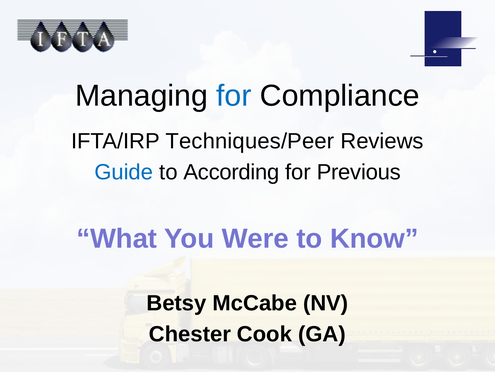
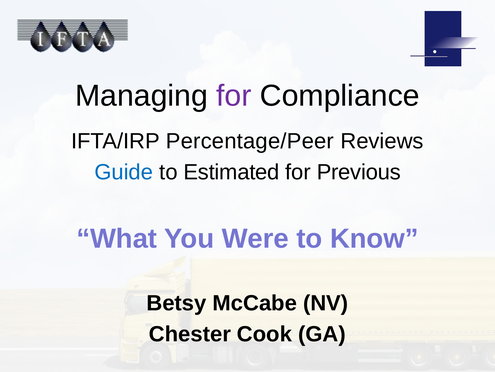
for at (234, 96) colour: blue -> purple
Techniques/Peer: Techniques/Peer -> Percentage/Peer
According: According -> Estimated
